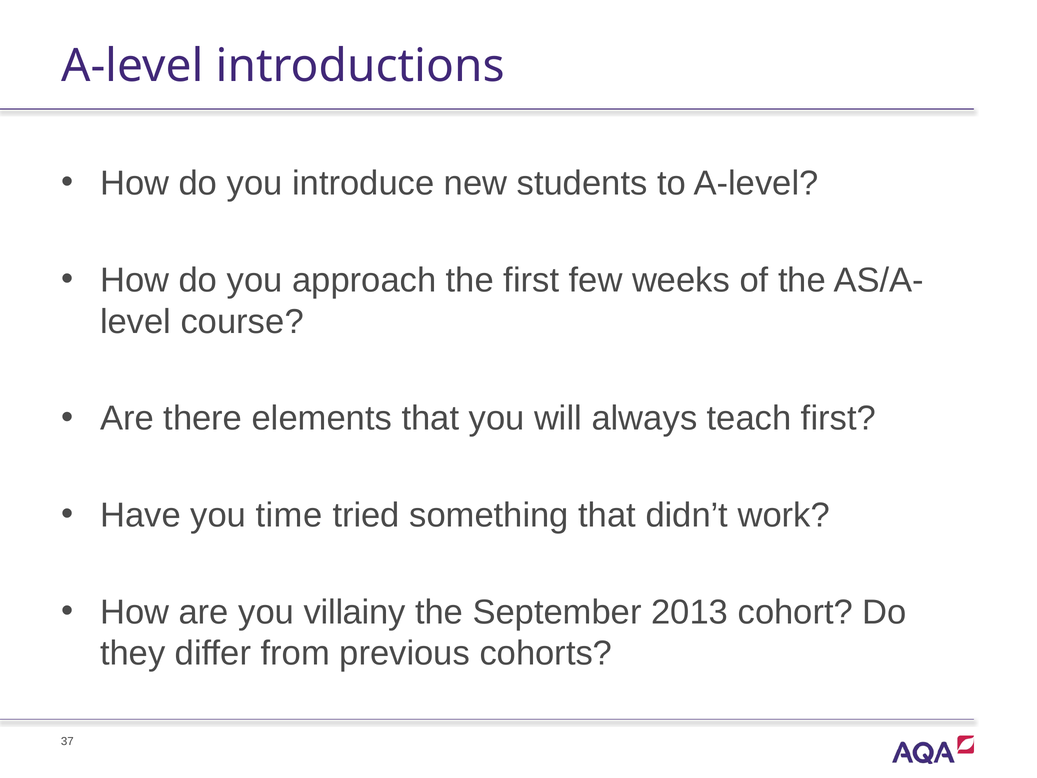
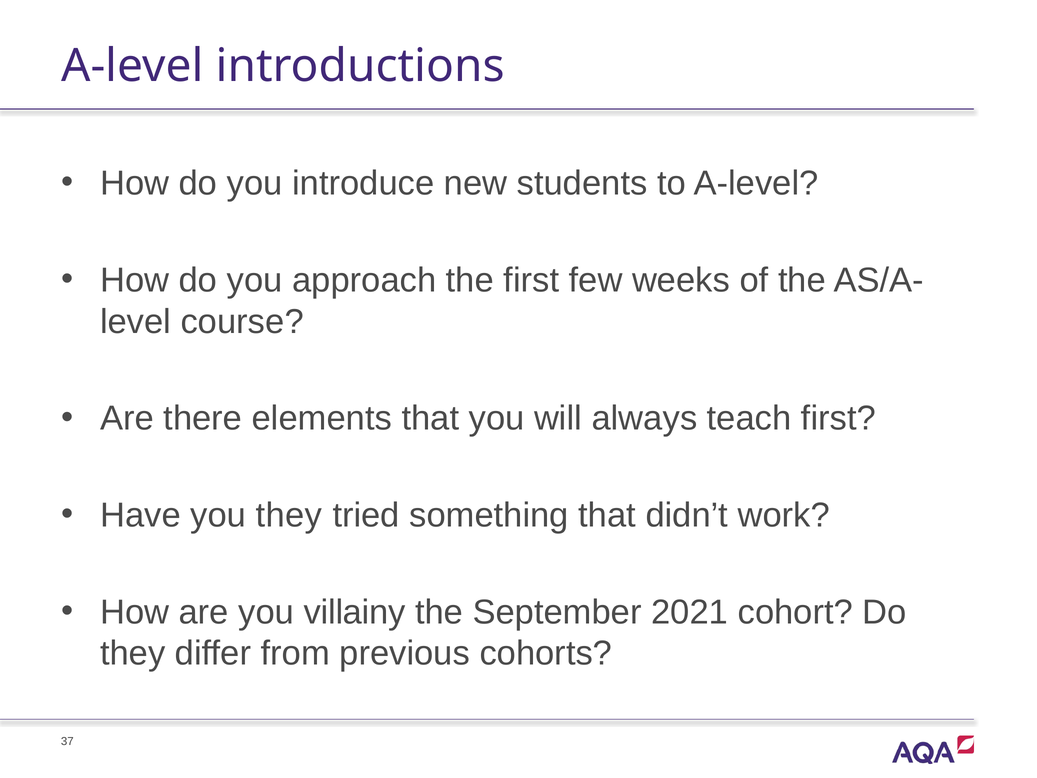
you time: time -> they
2013: 2013 -> 2021
